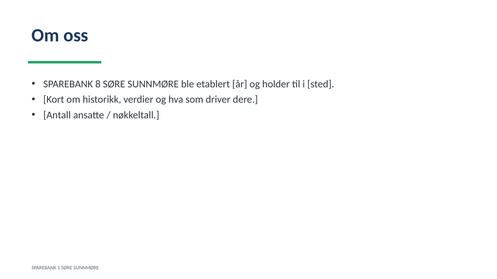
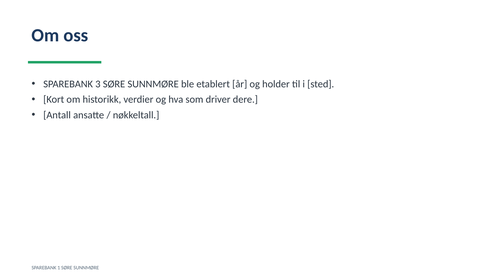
8: 8 -> 3
